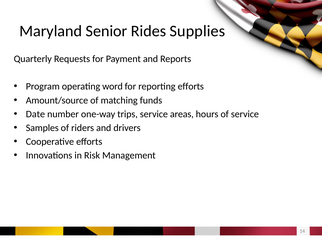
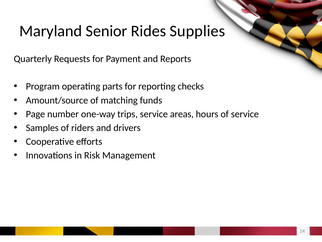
word: word -> parts
reporting efforts: efforts -> checks
Date: Date -> Page
